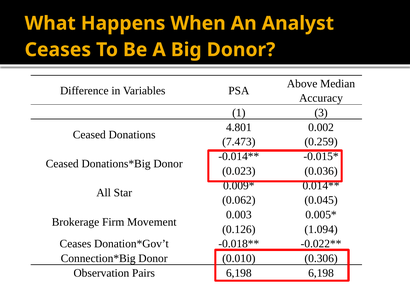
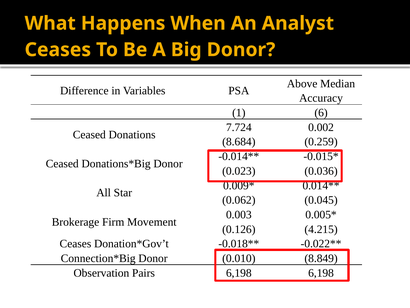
3: 3 -> 6
4.801: 4.801 -> 7.724
7.473: 7.473 -> 8.684
1.094: 1.094 -> 4.215
0.306: 0.306 -> 8.849
